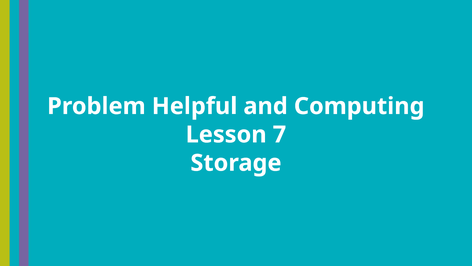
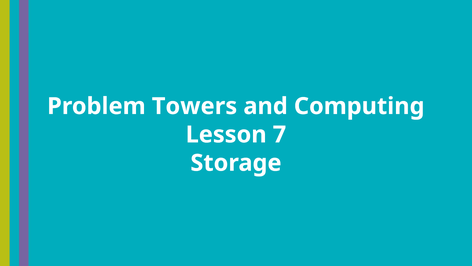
Helpful: Helpful -> Towers
